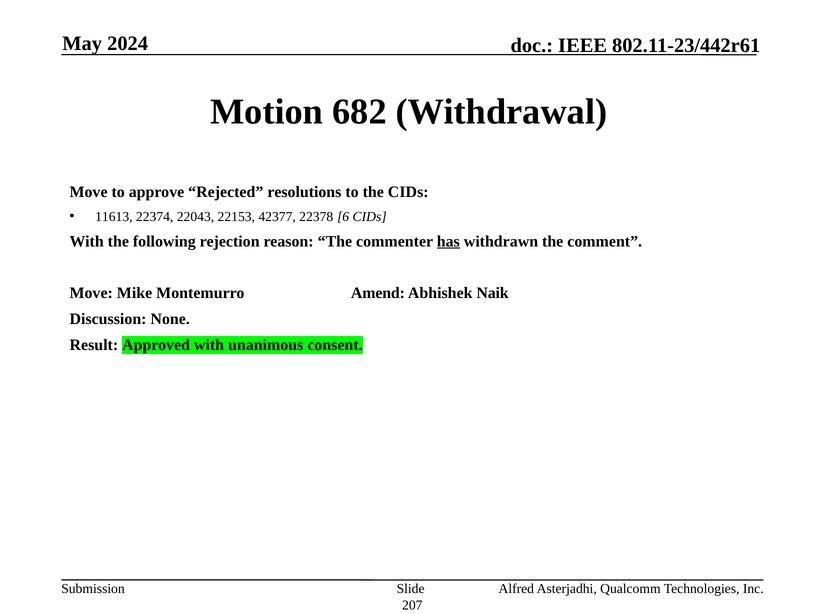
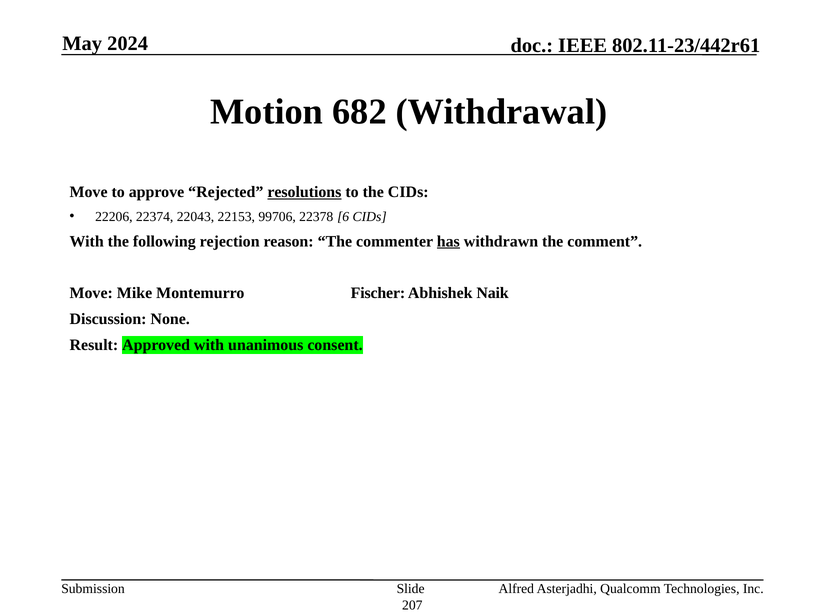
resolutions underline: none -> present
11613: 11613 -> 22206
42377: 42377 -> 99706
Amend: Amend -> Fischer
